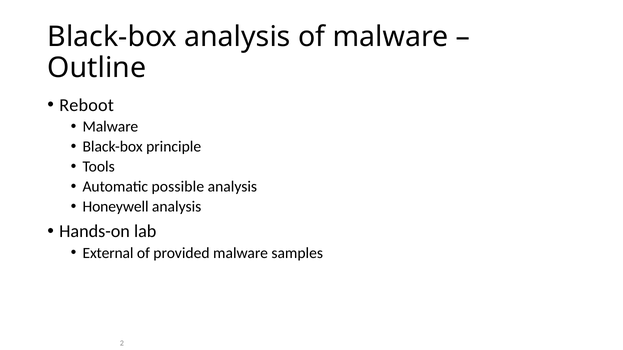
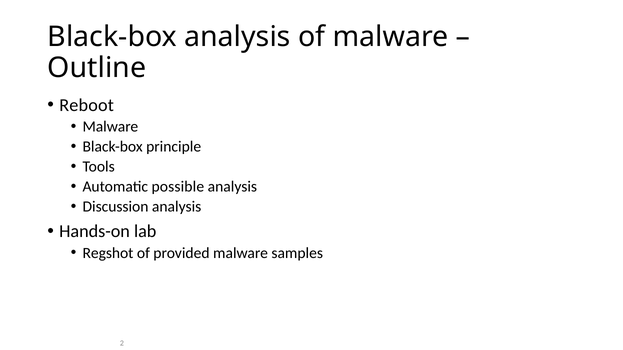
Honeywell: Honeywell -> Discussion
External: External -> Regshot
